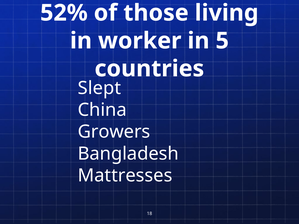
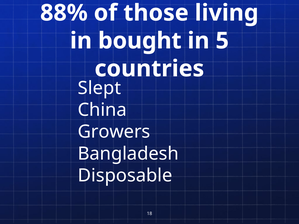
52%: 52% -> 88%
worker: worker -> bought
Mattresses: Mattresses -> Disposable
